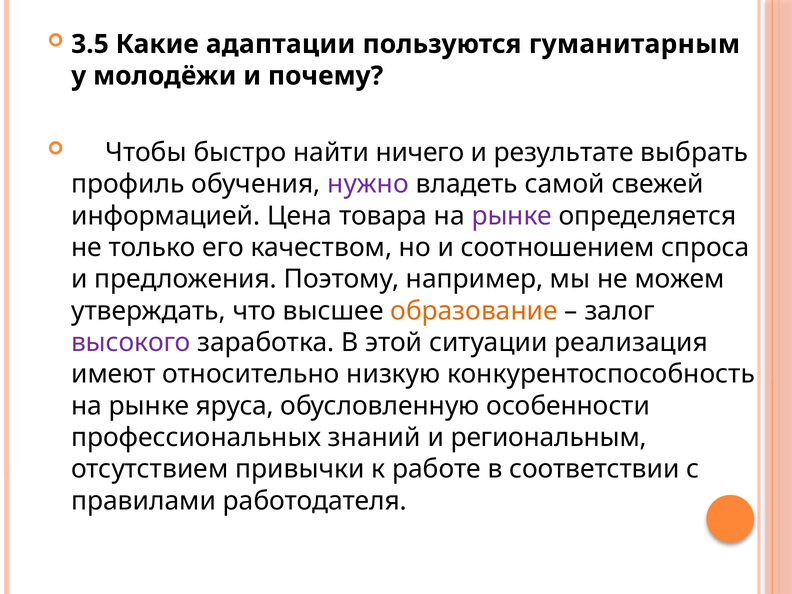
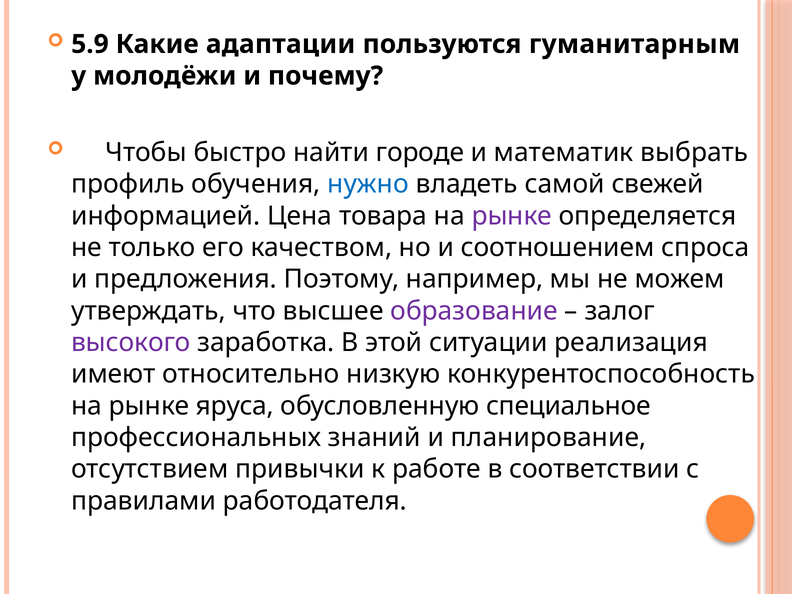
3.5: 3.5 -> 5.9
ничего: ничего -> городе
результате: результате -> математик
нужно colour: purple -> blue
образование colour: orange -> purple
особенности: особенности -> специальное
региональным: региональным -> планирование
